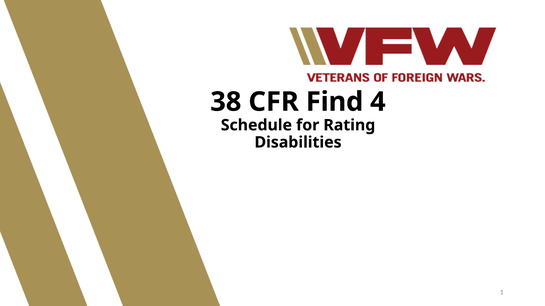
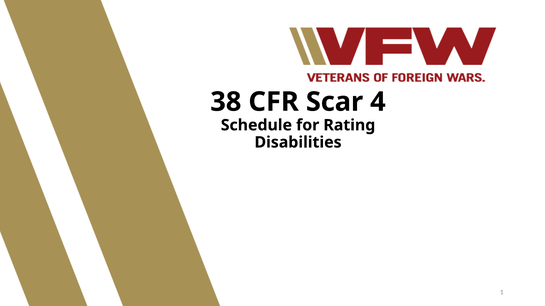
Find: Find -> Scar
